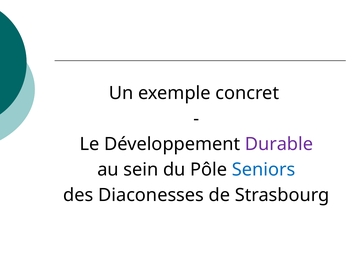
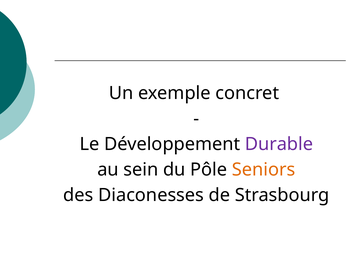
Seniors colour: blue -> orange
